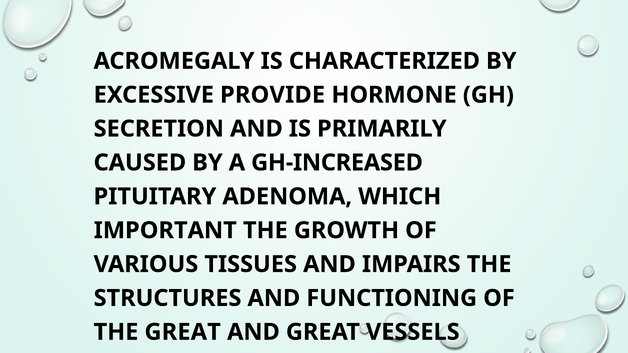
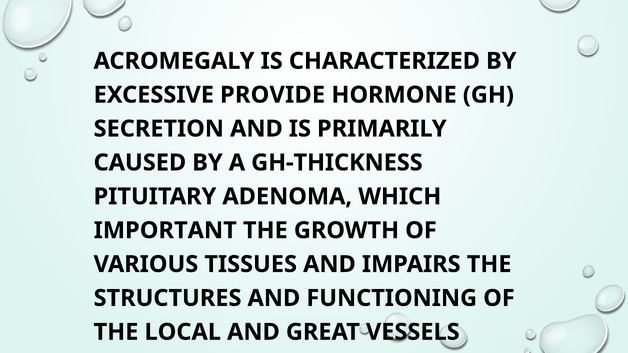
GH-INCREASED: GH-INCREASED -> GH-THICKNESS
THE GREAT: GREAT -> LOCAL
